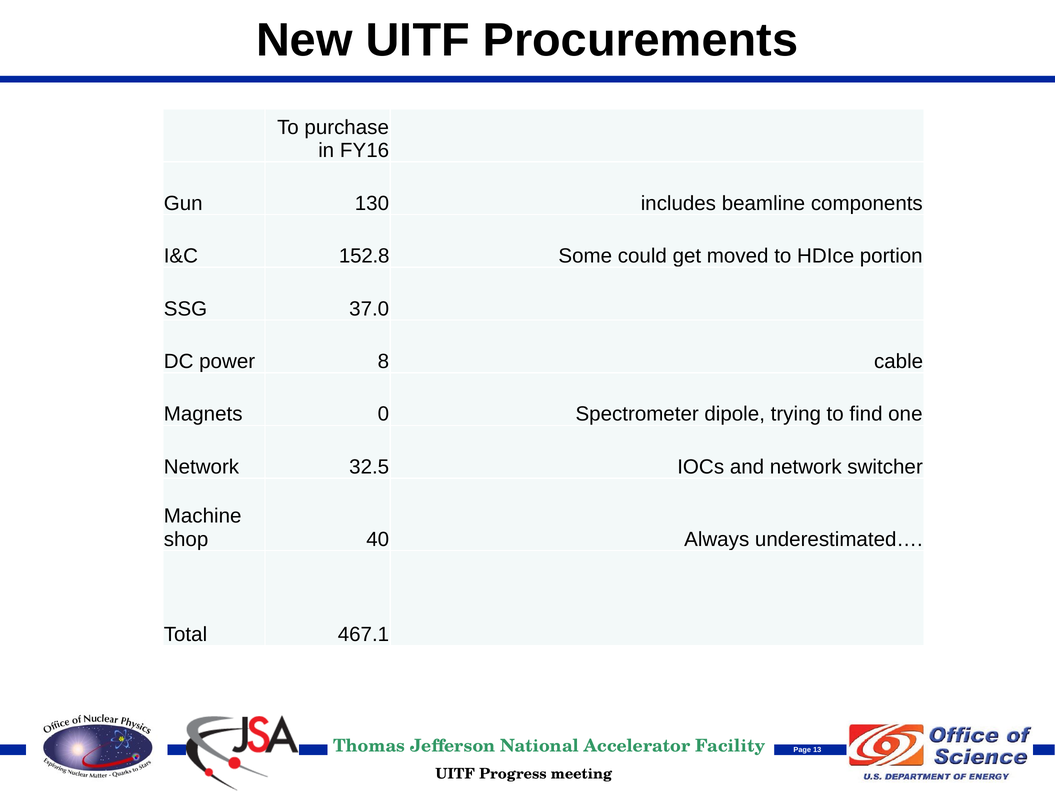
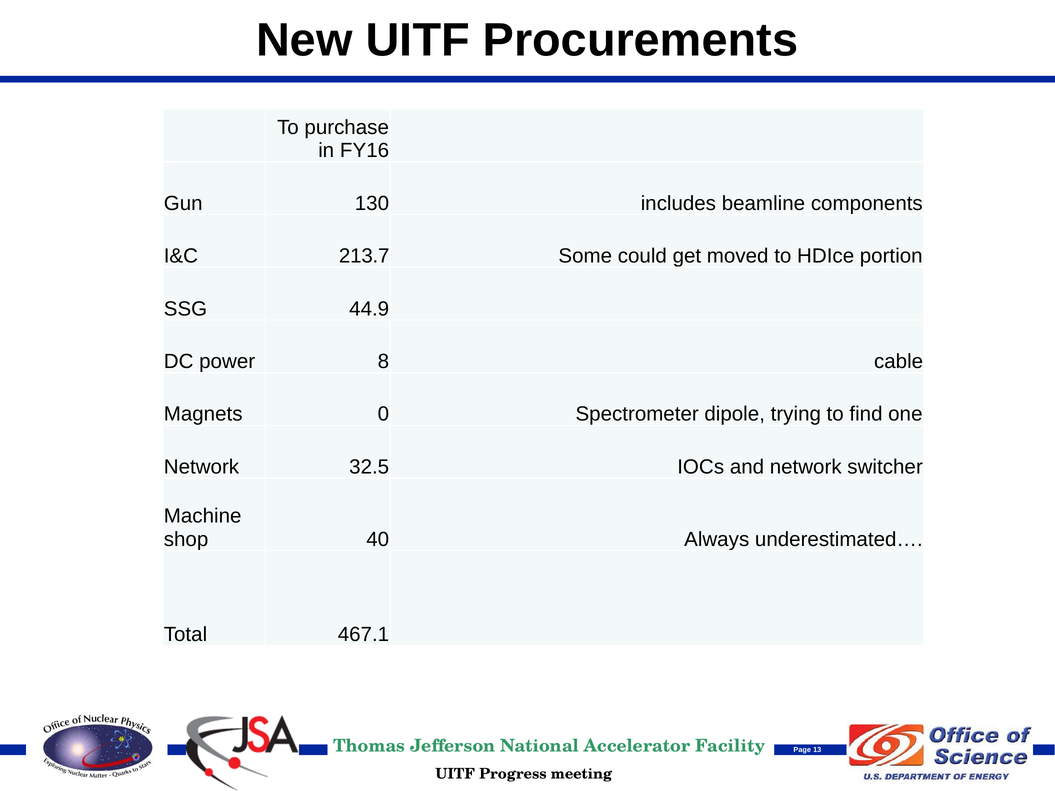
152.8: 152.8 -> 213.7
37.0: 37.0 -> 44.9
